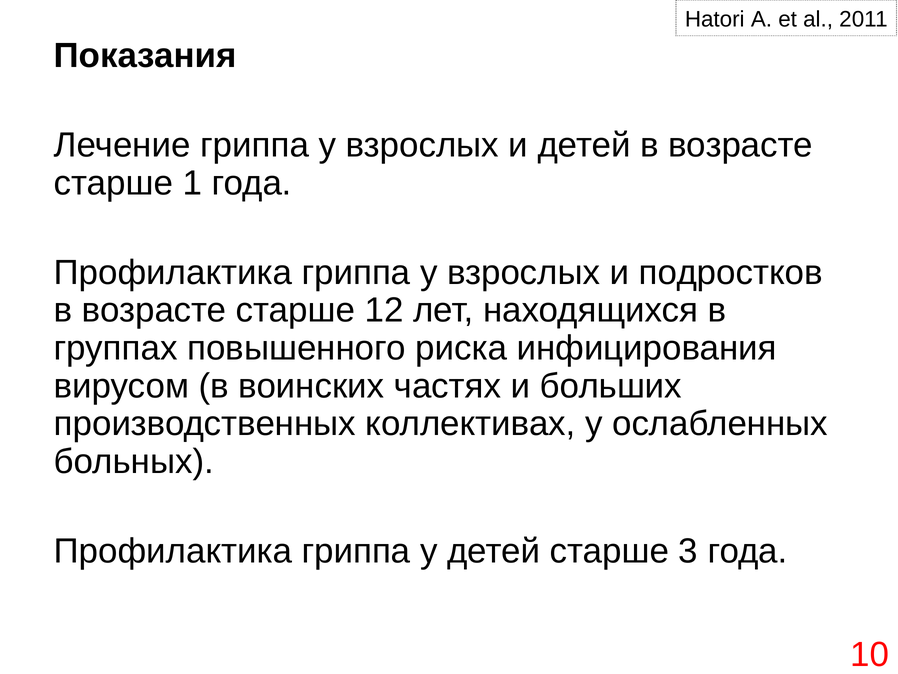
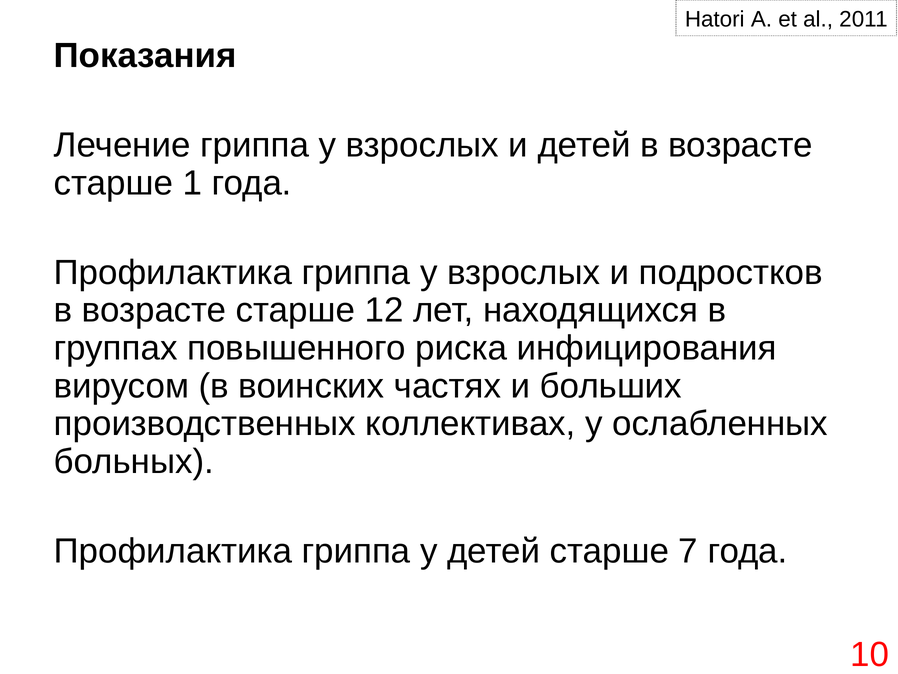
3: 3 -> 7
